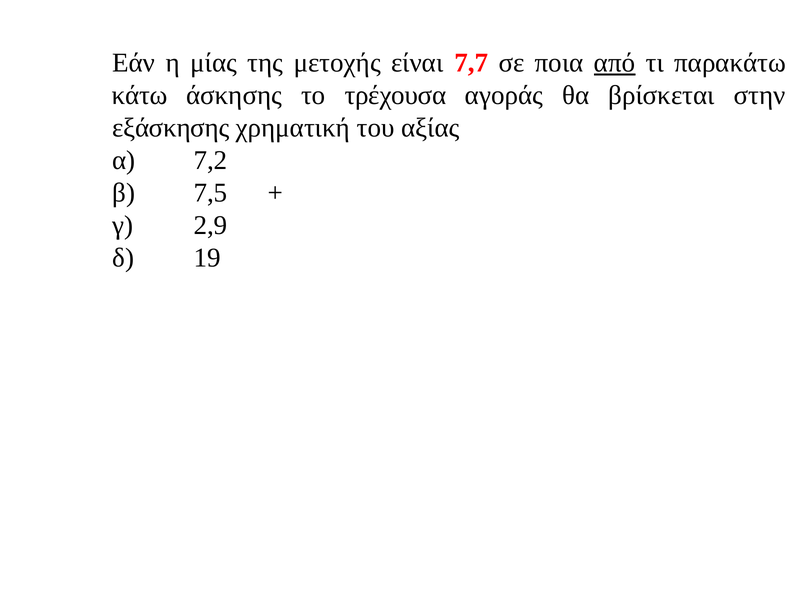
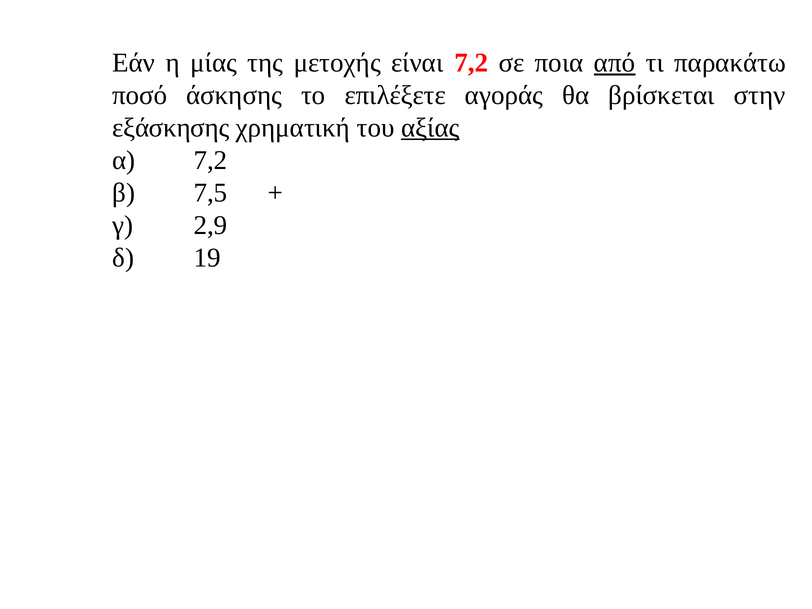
είναι 7,7: 7,7 -> 7,2
κάτω: κάτω -> ποσό
τρέχουσα: τρέχουσα -> επιλέξετε
αξίας underline: none -> present
